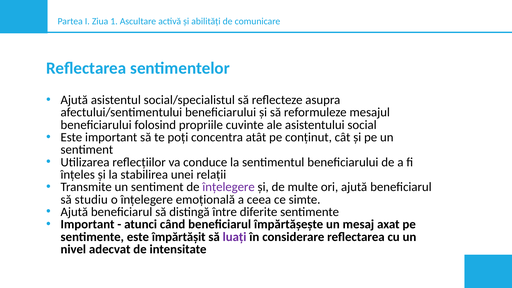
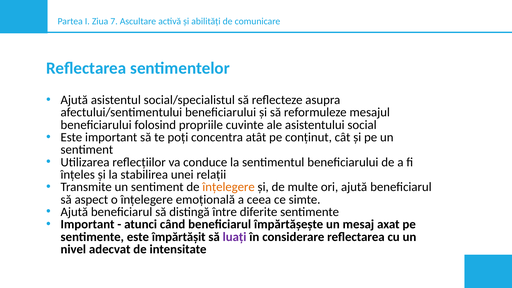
1: 1 -> 7
înțelegere at (229, 187) colour: purple -> orange
studiu: studiu -> aspect
